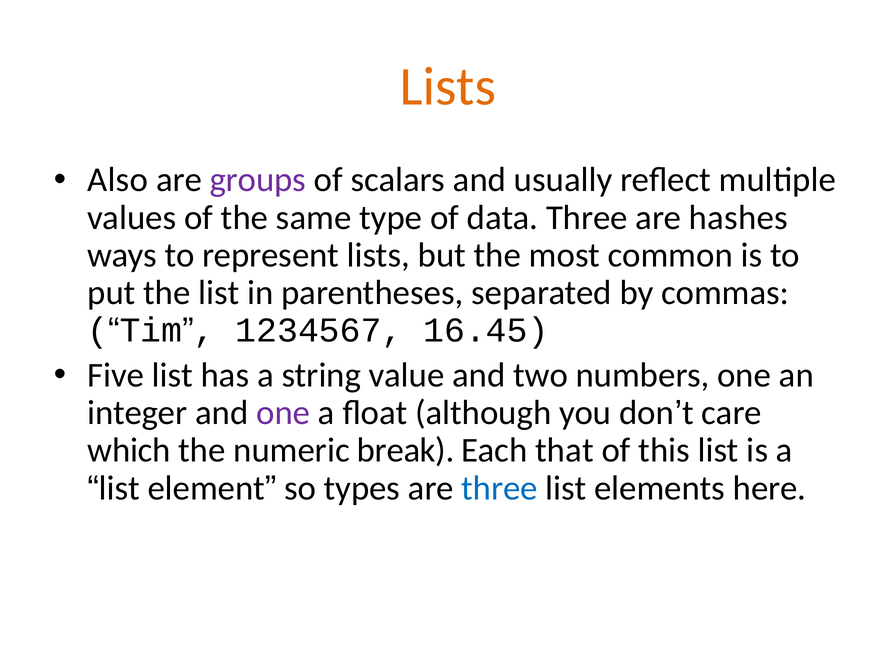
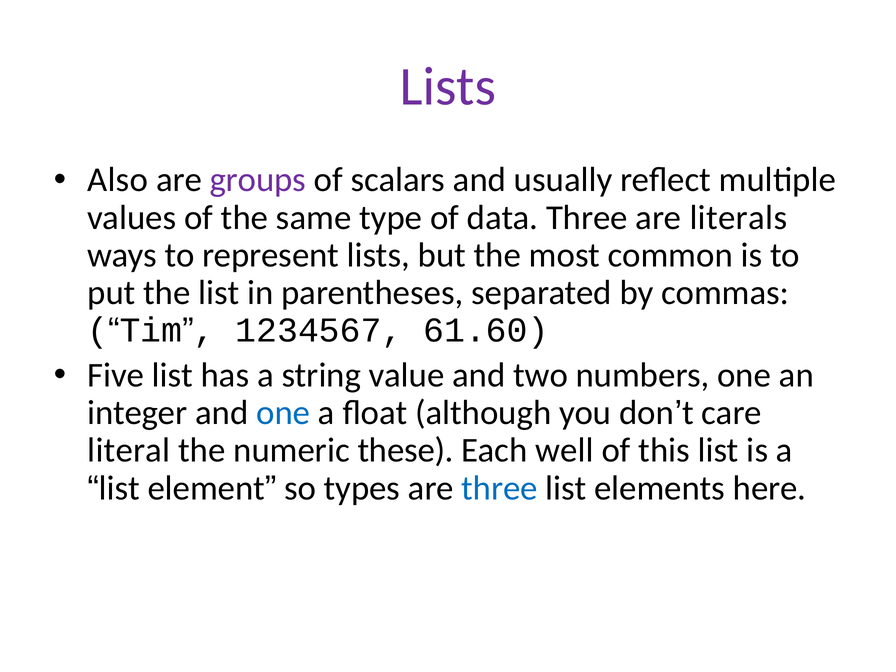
Lists at (448, 87) colour: orange -> purple
hashes: hashes -> literals
16.45: 16.45 -> 61.60
one at (283, 413) colour: purple -> blue
which: which -> literal
break: break -> these
that: that -> well
